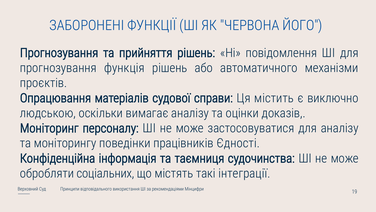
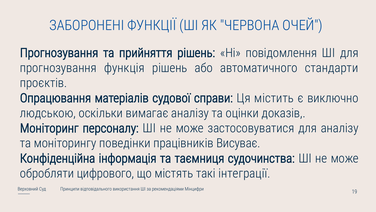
ЙОГО: ЙОГО -> ОЧЕЙ
механізми: механізми -> стандарти
Єдності: Єдності -> Висуває
соціальних: соціальних -> цифрового
